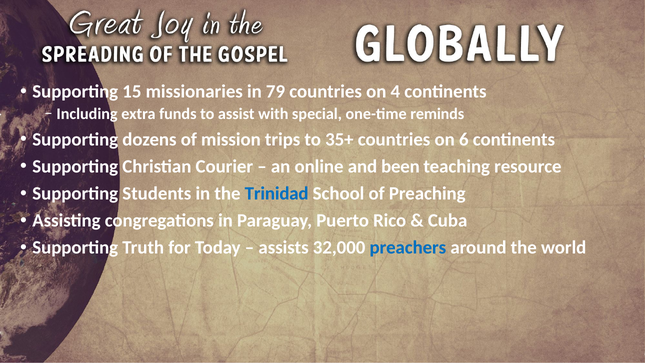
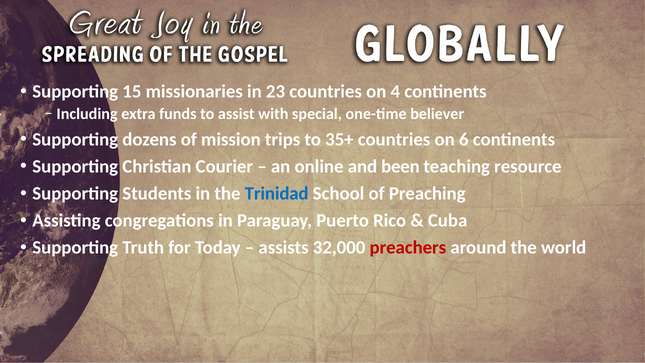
79: 79 -> 23
reminds: reminds -> believer
preachers colour: blue -> red
